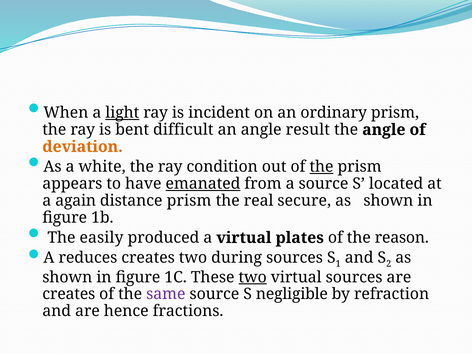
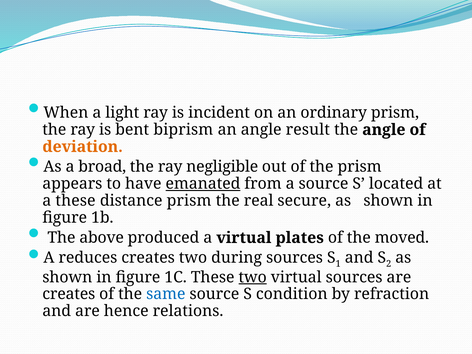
light underline: present -> none
difficult: difficult -> biprism
white: white -> broad
condition: condition -> negligible
the at (321, 167) underline: present -> none
a again: again -> these
easily: easily -> above
reason: reason -> moved
same colour: purple -> blue
negligible: negligible -> condition
fractions: fractions -> relations
